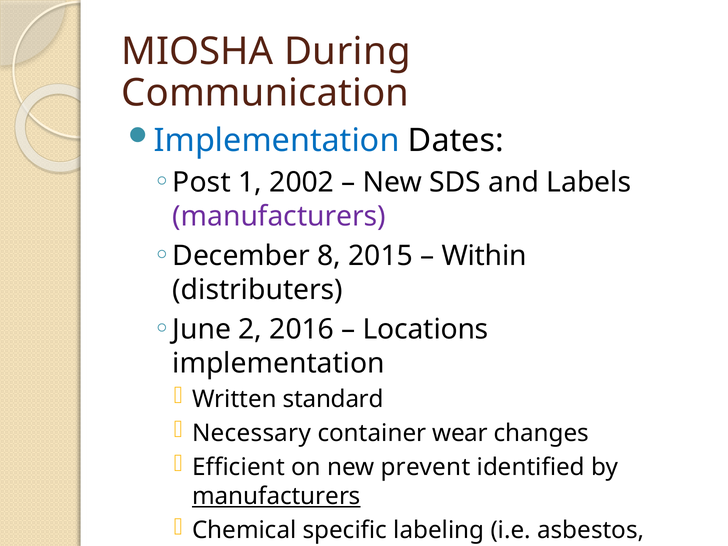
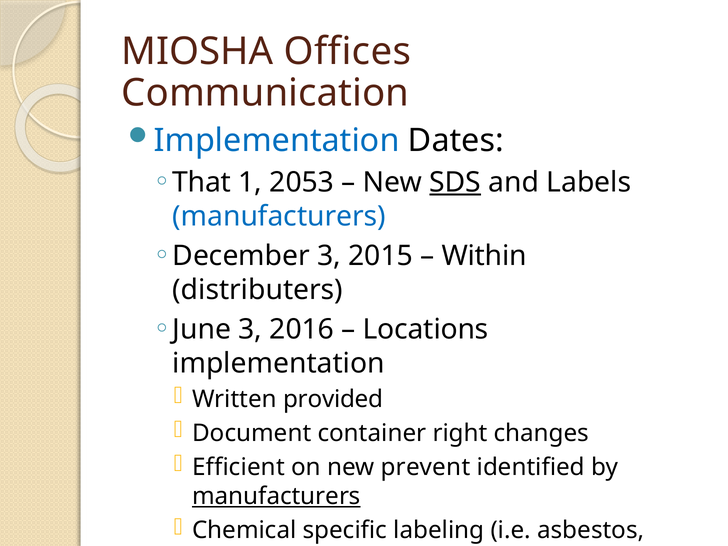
During: During -> Offices
Post: Post -> That
2002: 2002 -> 2053
SDS underline: none -> present
manufacturers at (279, 216) colour: purple -> blue
December 8: 8 -> 3
June 2: 2 -> 3
standard: standard -> provided
Necessary: Necessary -> Document
wear: wear -> right
